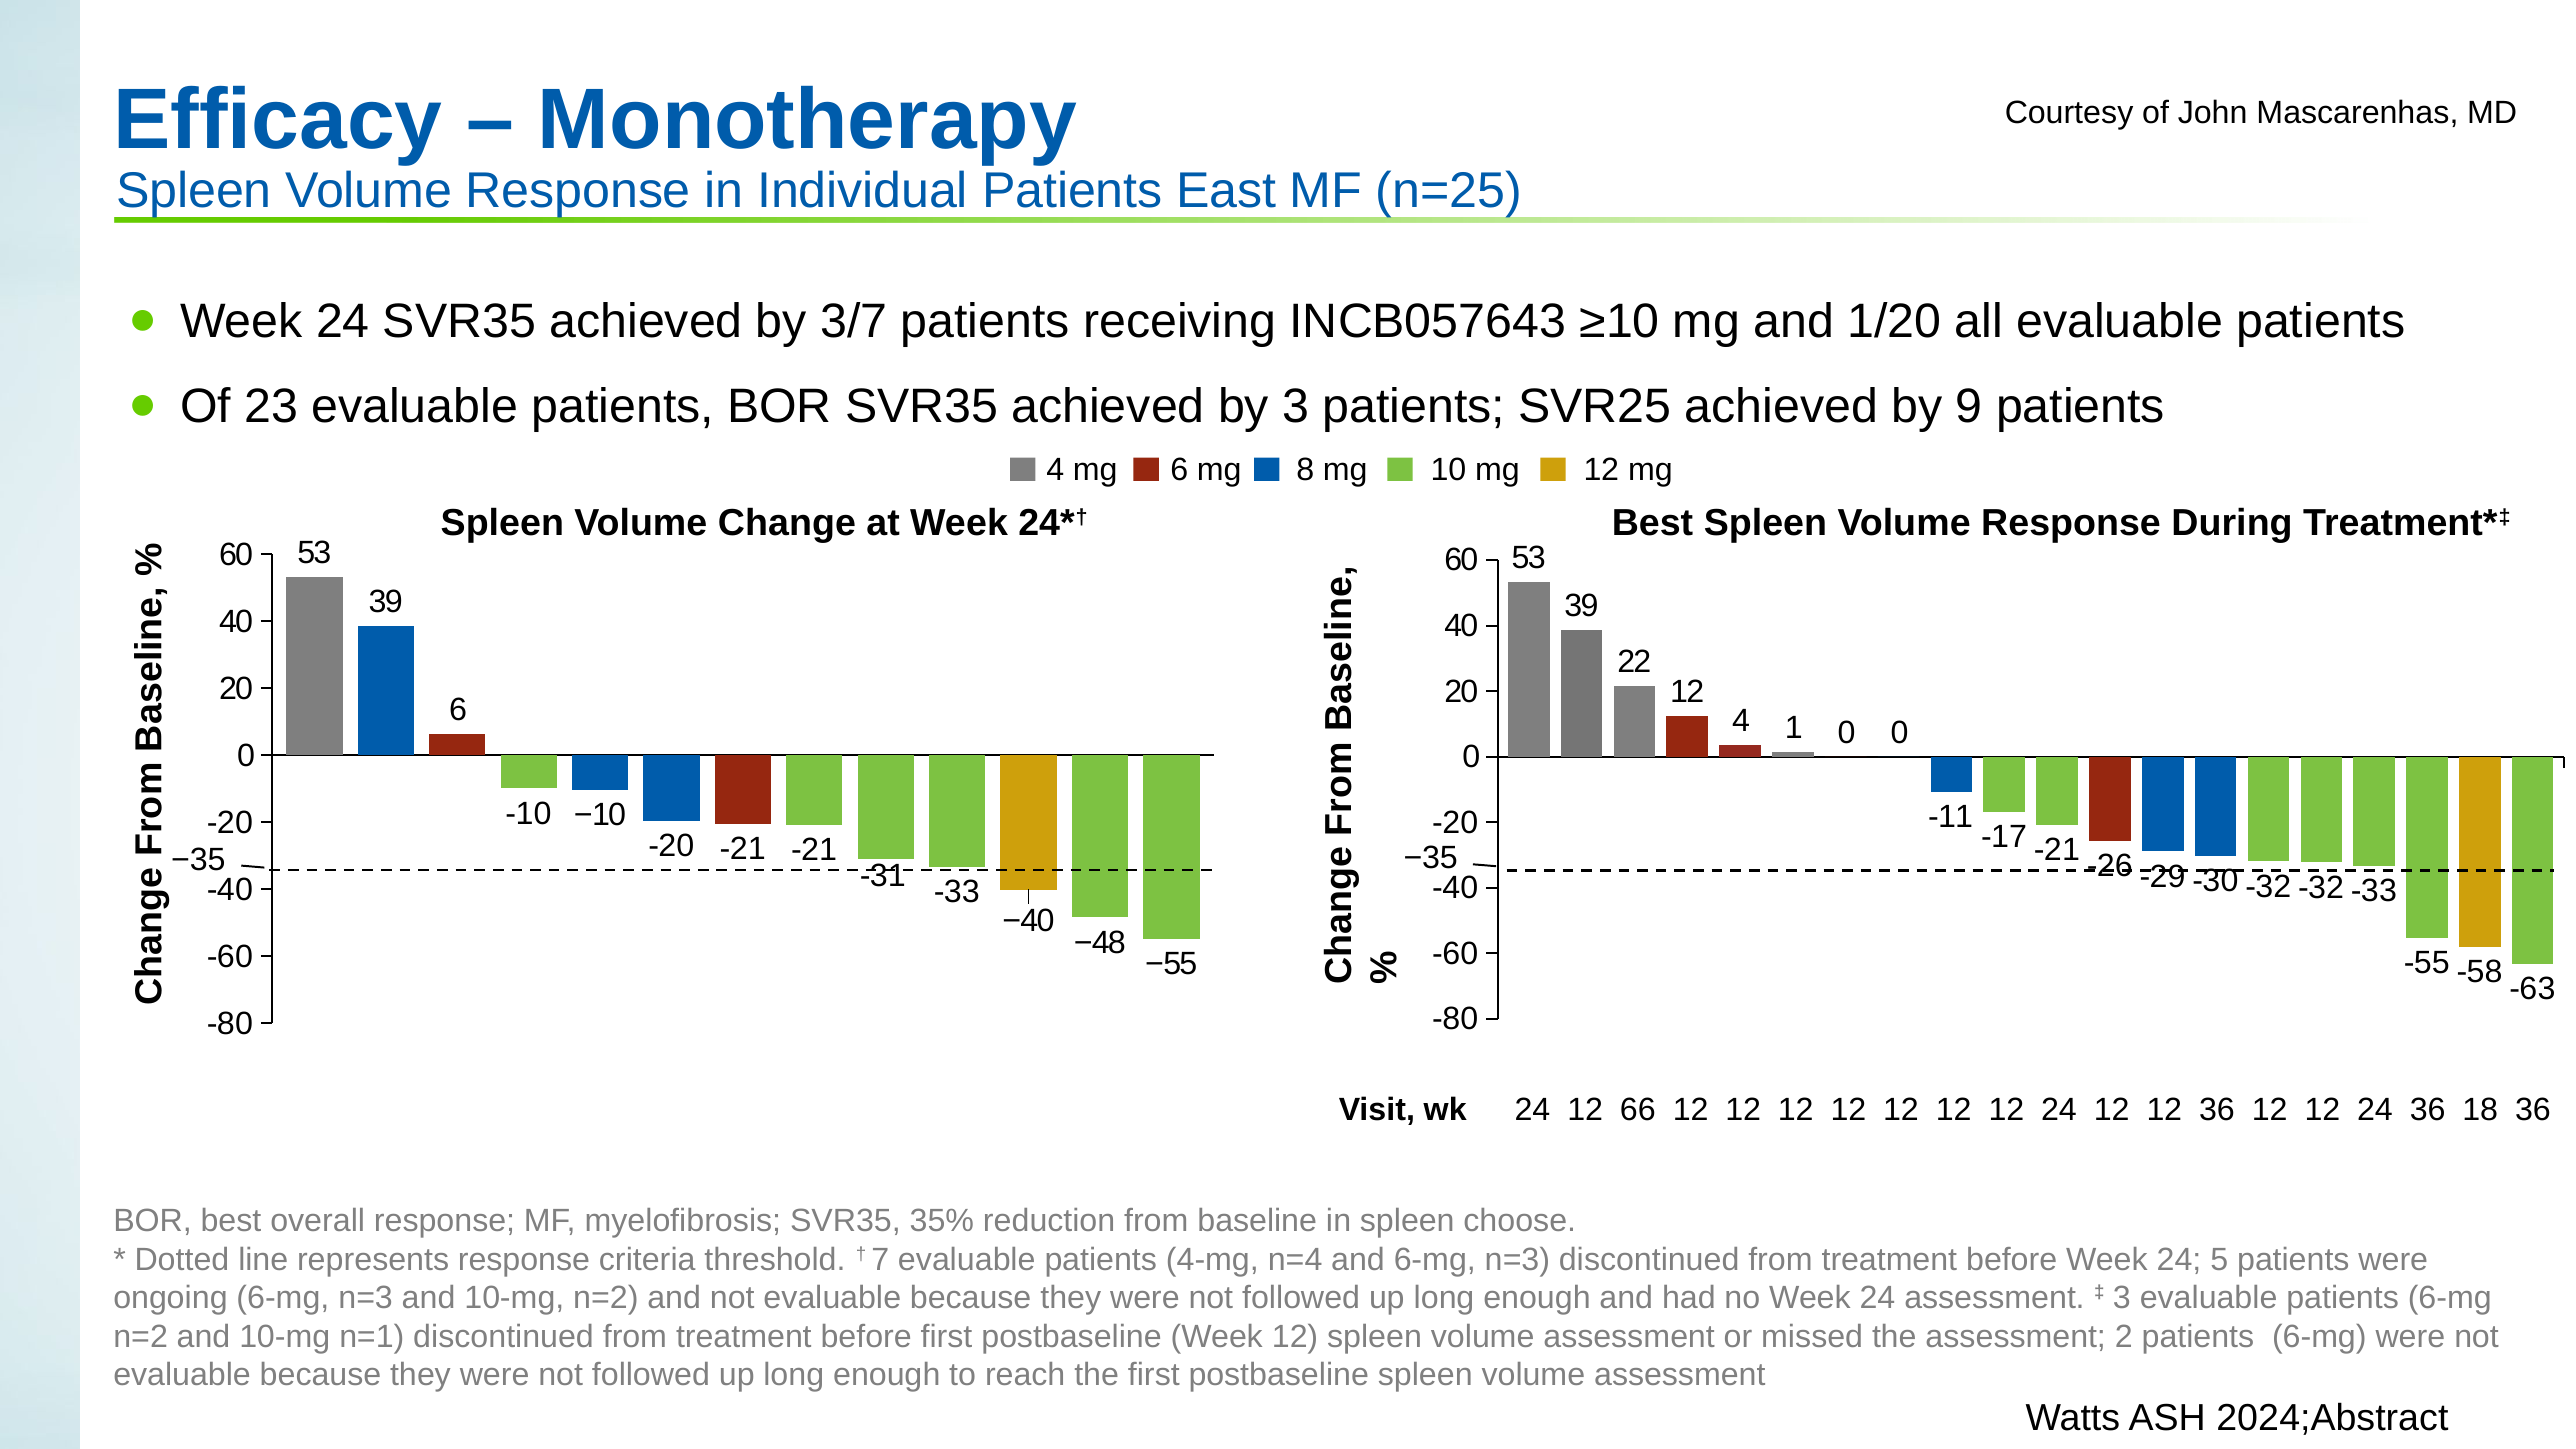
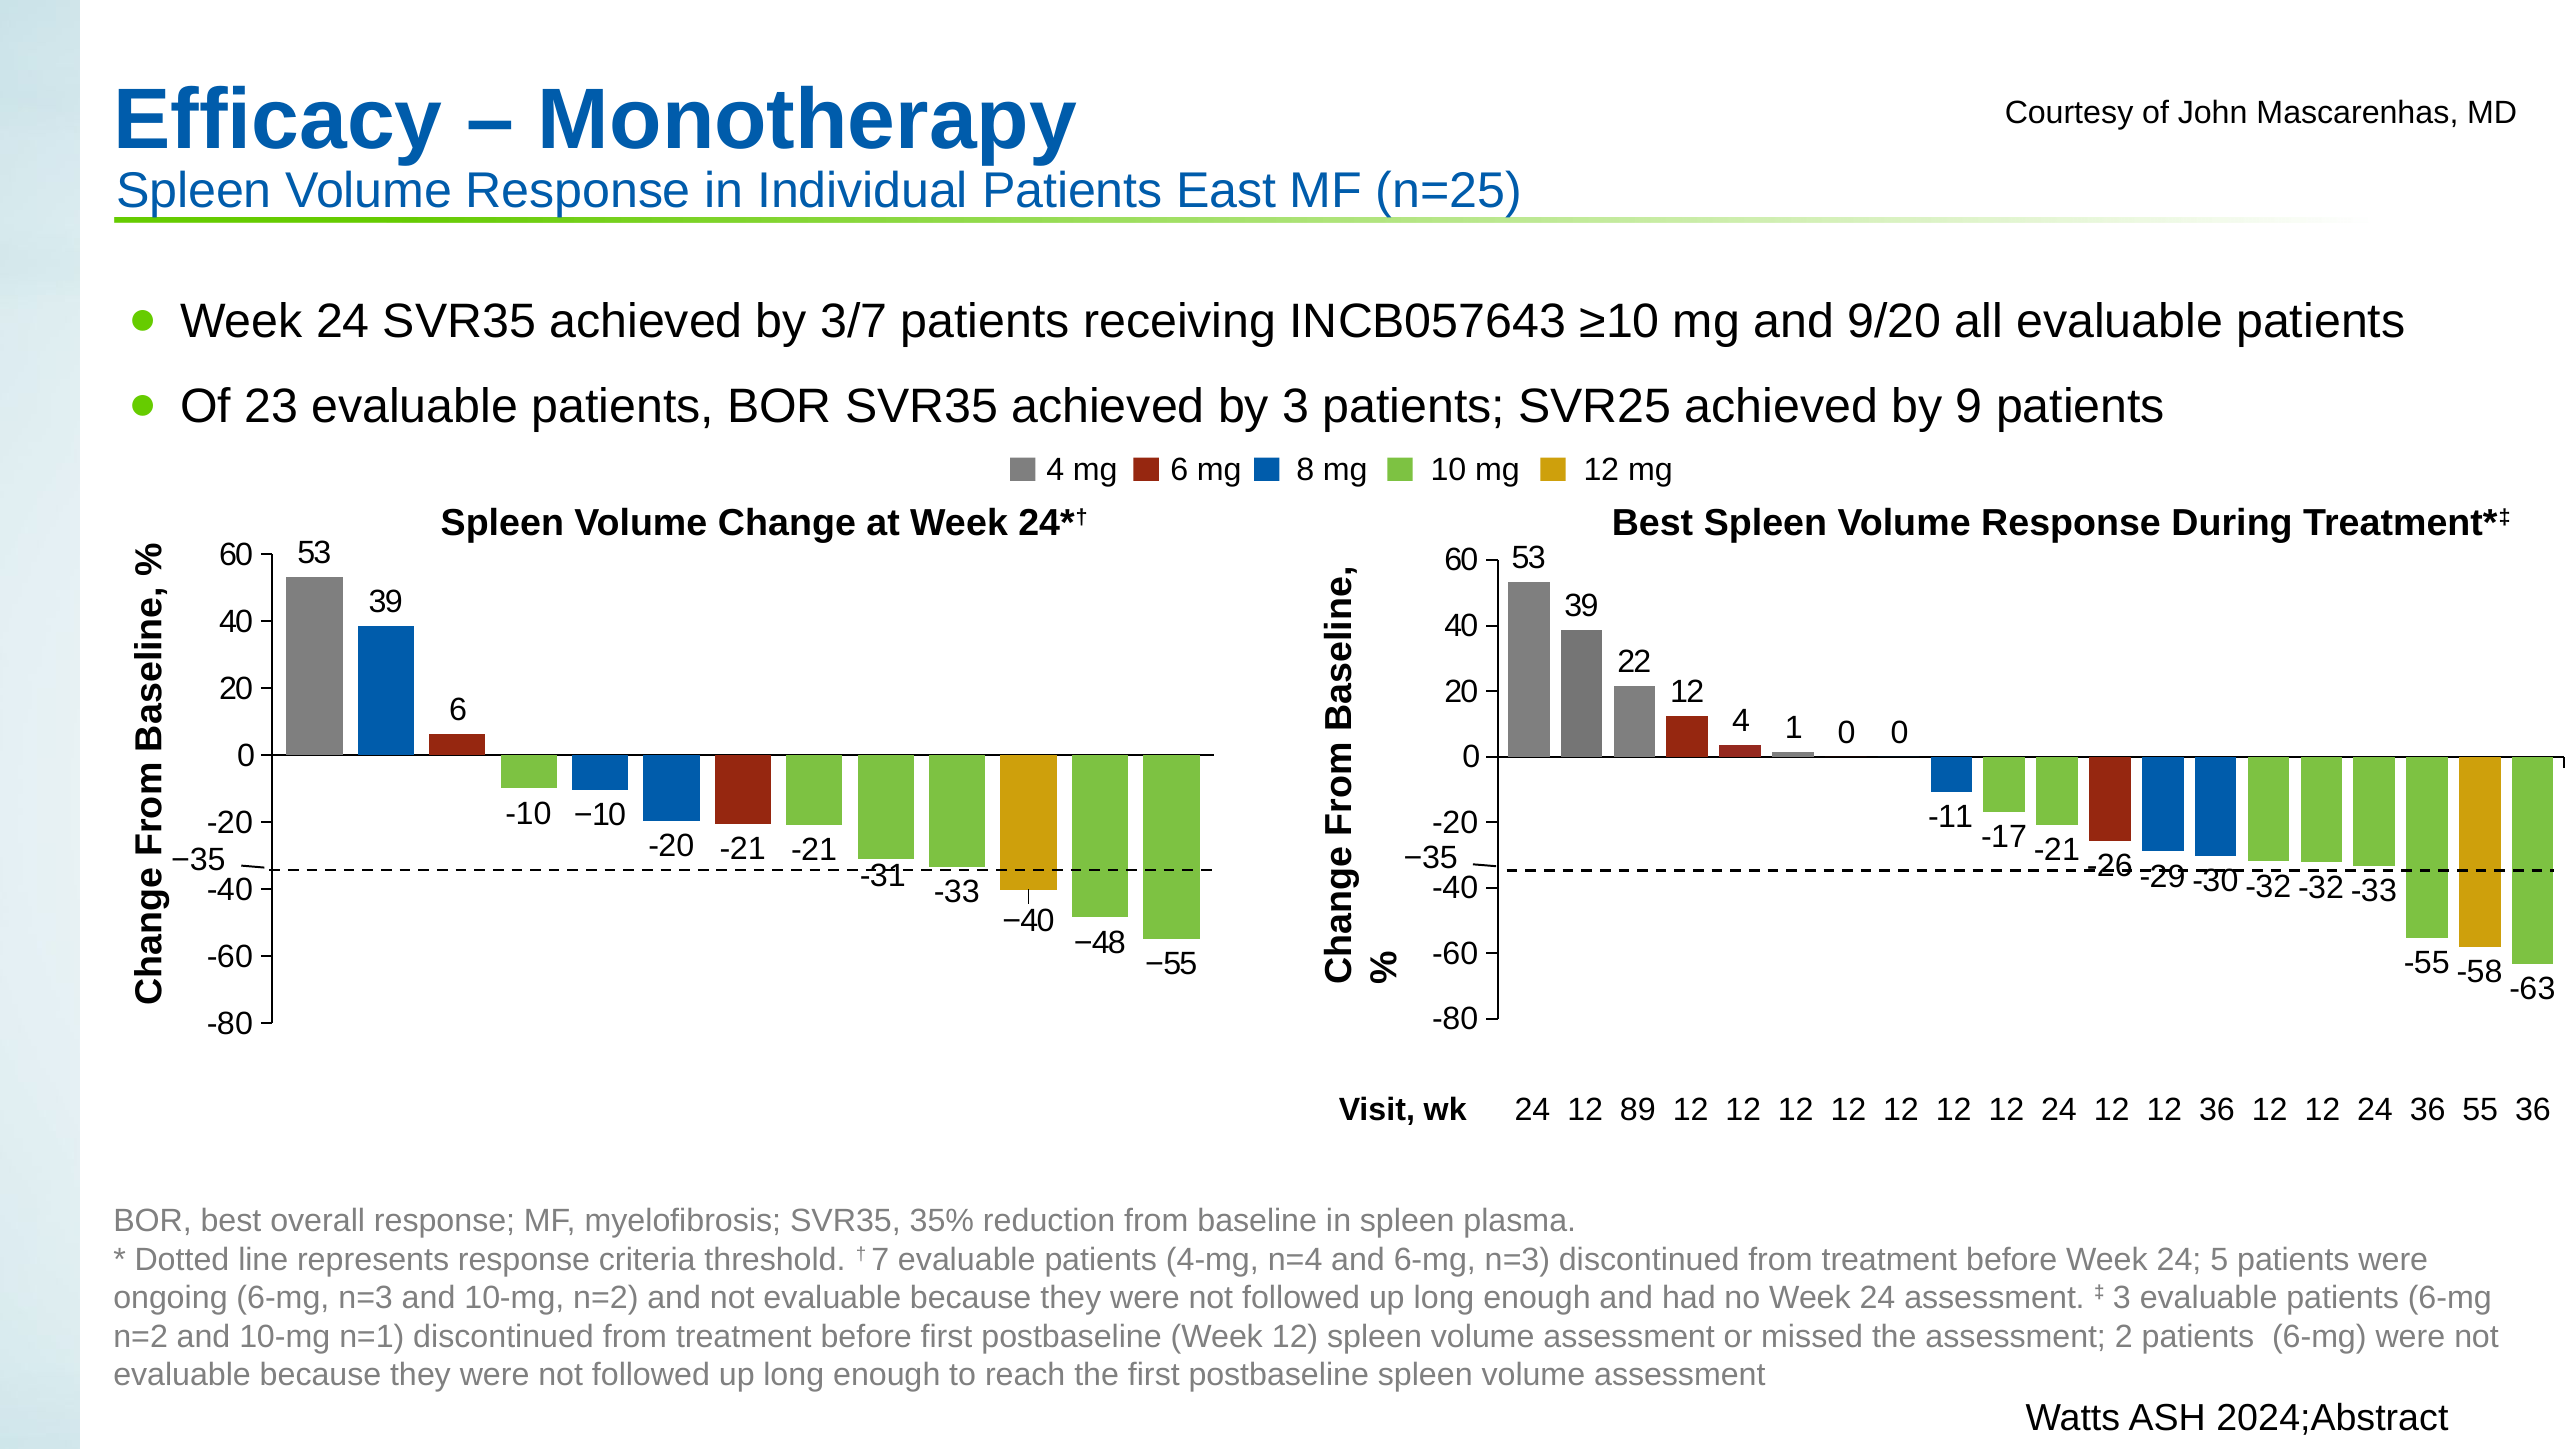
1/20: 1/20 -> 9/20
66: 66 -> 89
18: 18 -> 55
choose: choose -> plasma
